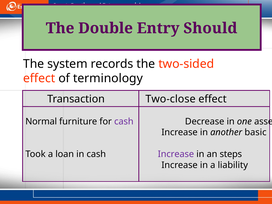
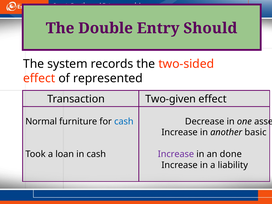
terminology: terminology -> represented
Two-close: Two-close -> Two-given
cash at (124, 121) colour: purple -> blue
steps: steps -> done
